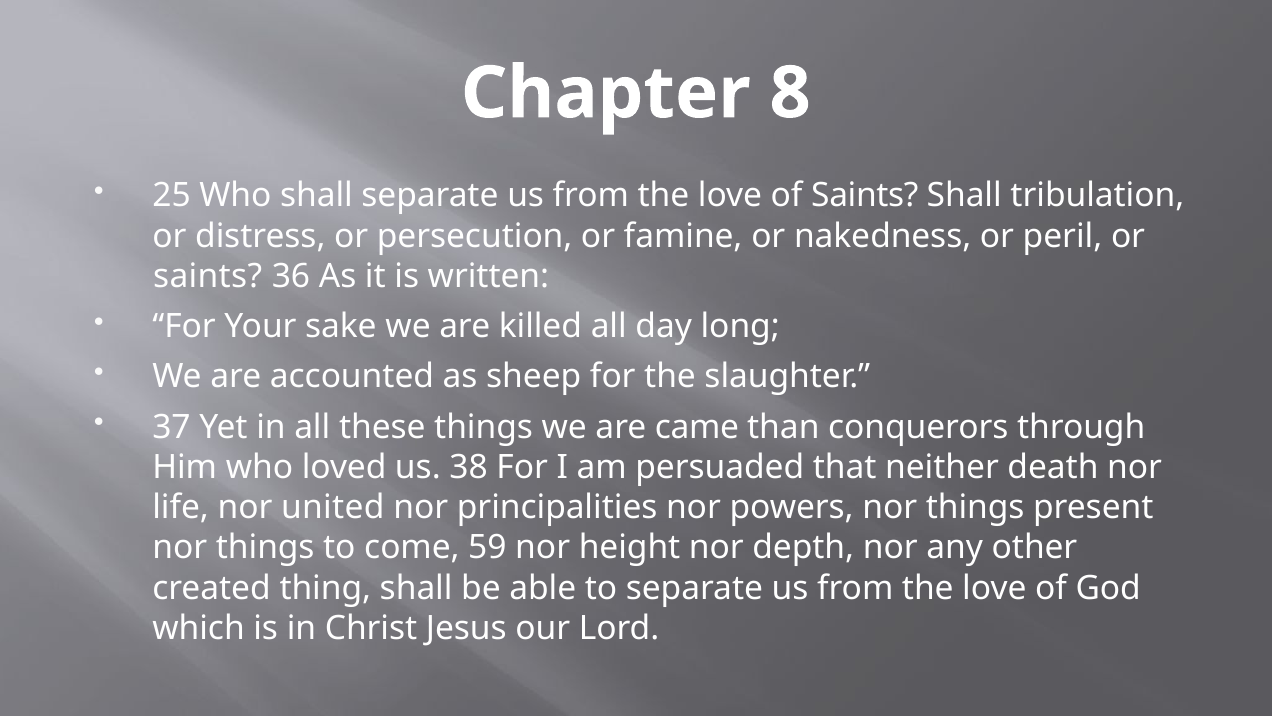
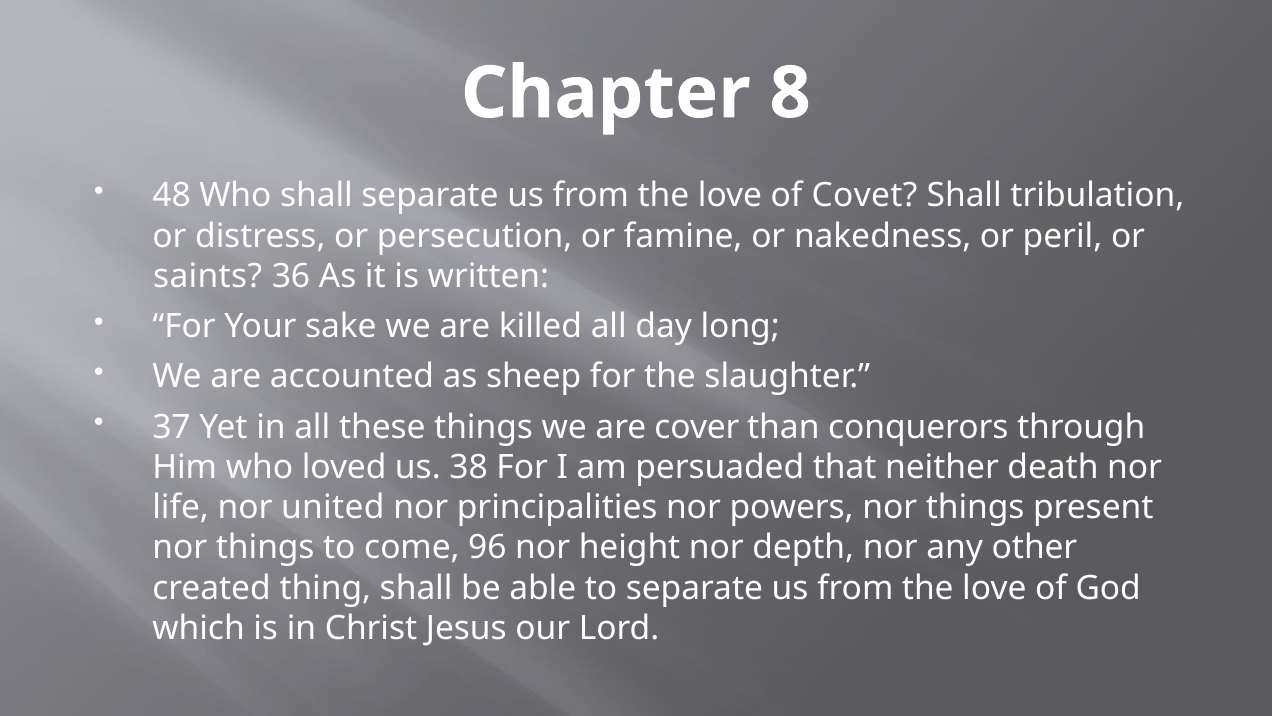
25: 25 -> 48
of Saints: Saints -> Covet
came: came -> cover
59: 59 -> 96
